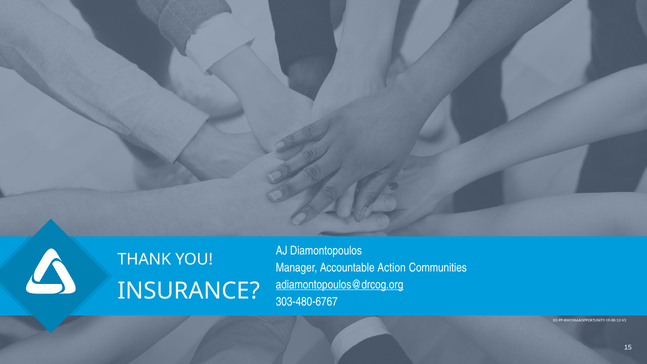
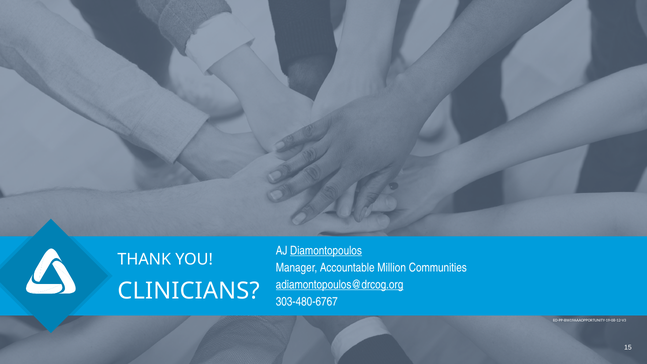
Diamontopoulos underline: none -> present
Action: Action -> Million
INSURANCE: INSURANCE -> CLINICIANS
